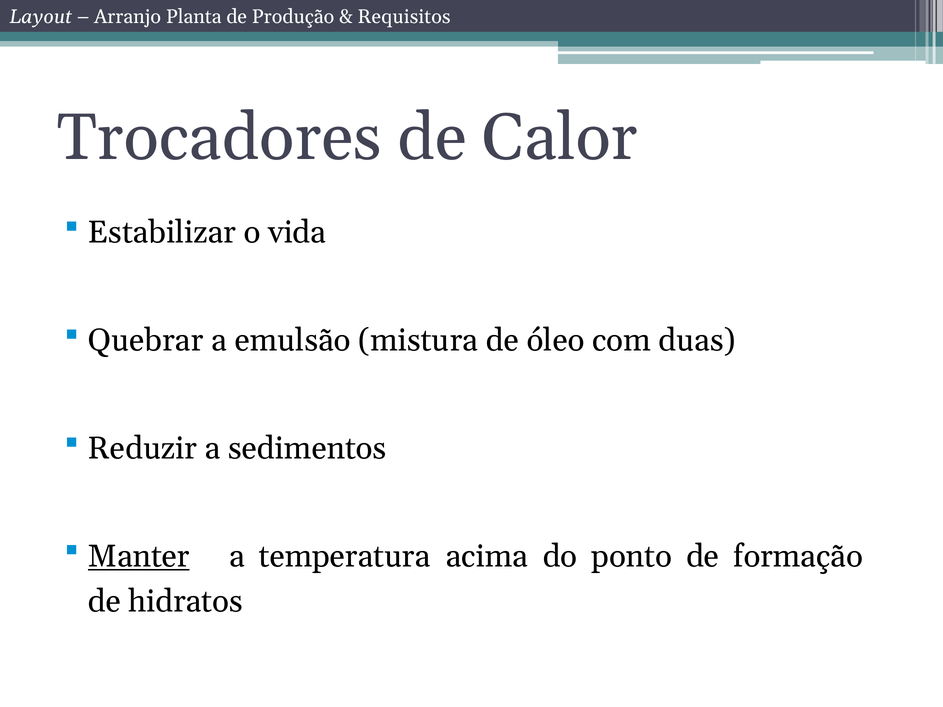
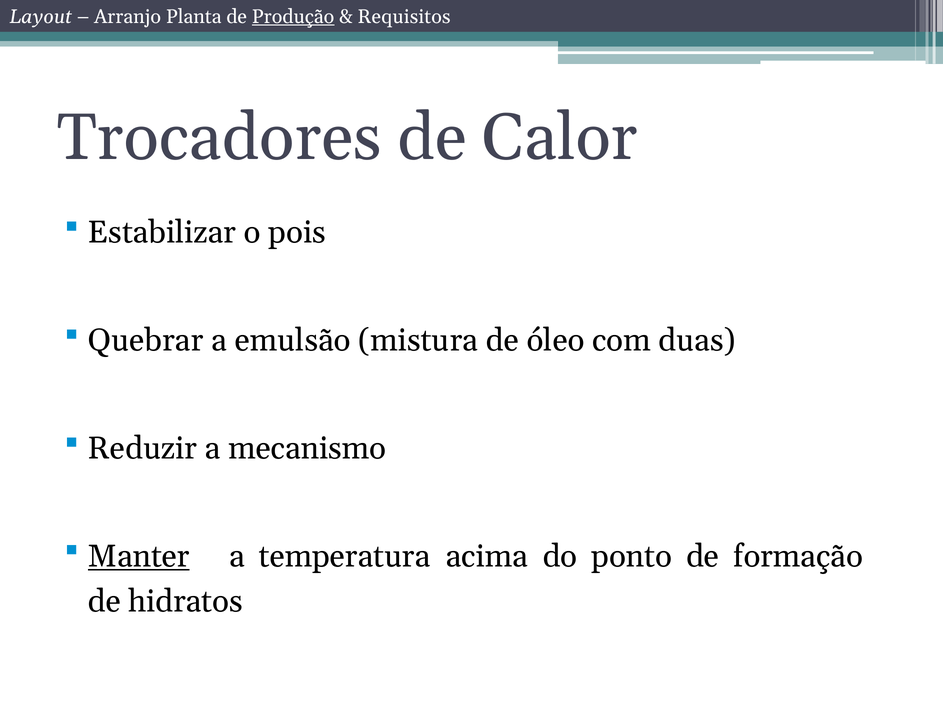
Produção underline: none -> present
vida: vida -> pois
sedimentos: sedimentos -> mecanismo
